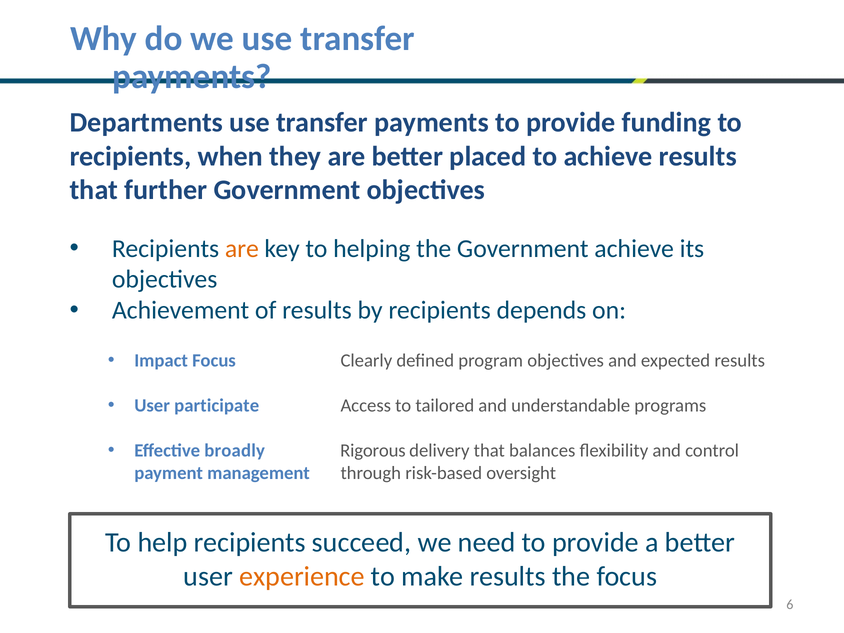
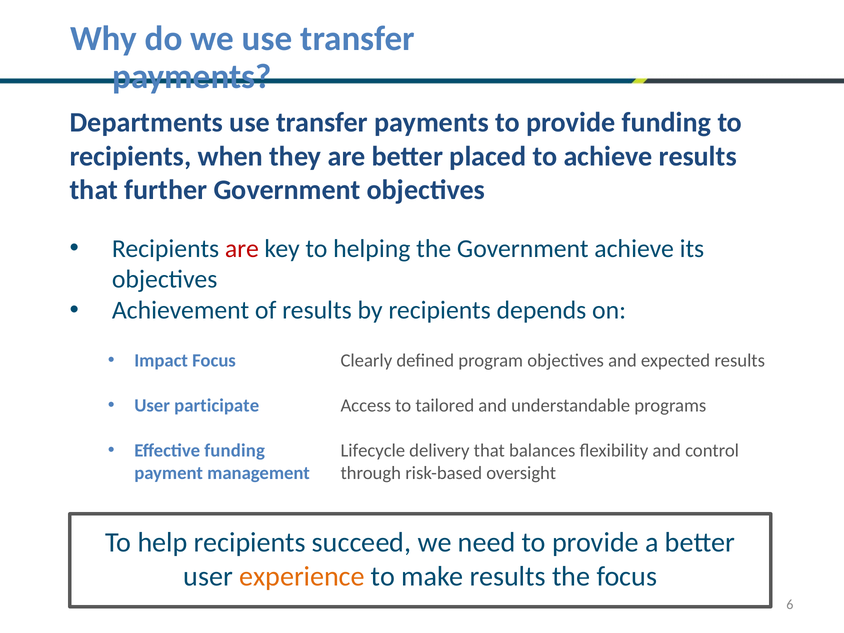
are at (242, 249) colour: orange -> red
Effective broadly: broadly -> funding
Rigorous: Rigorous -> Lifecycle
